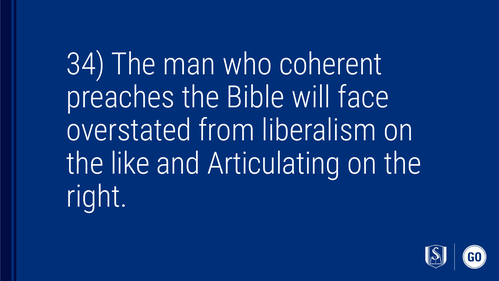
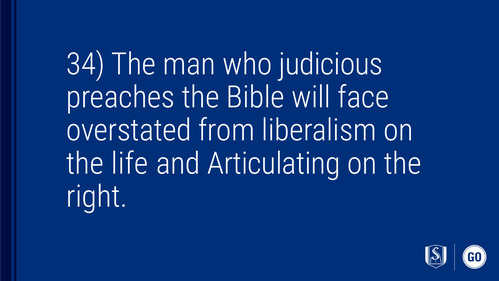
coherent: coherent -> judicious
like: like -> life
